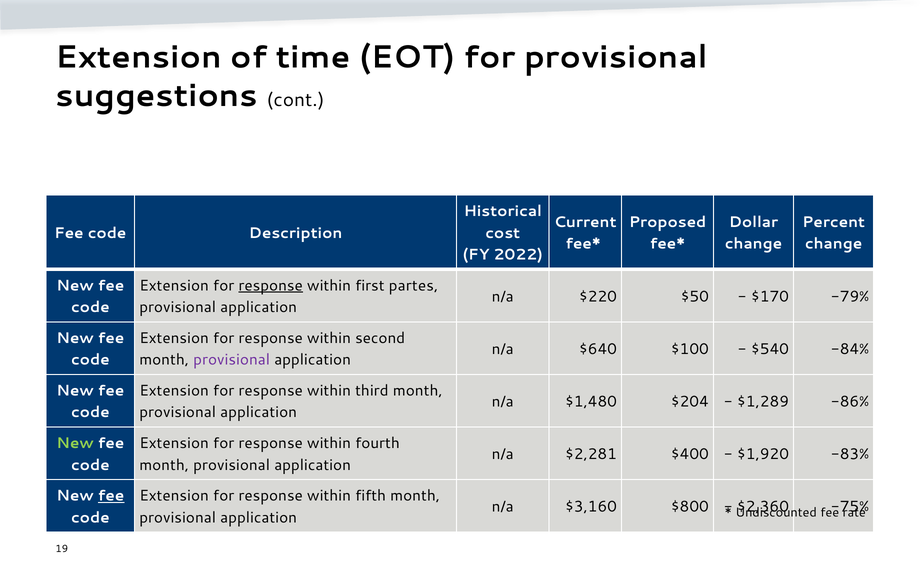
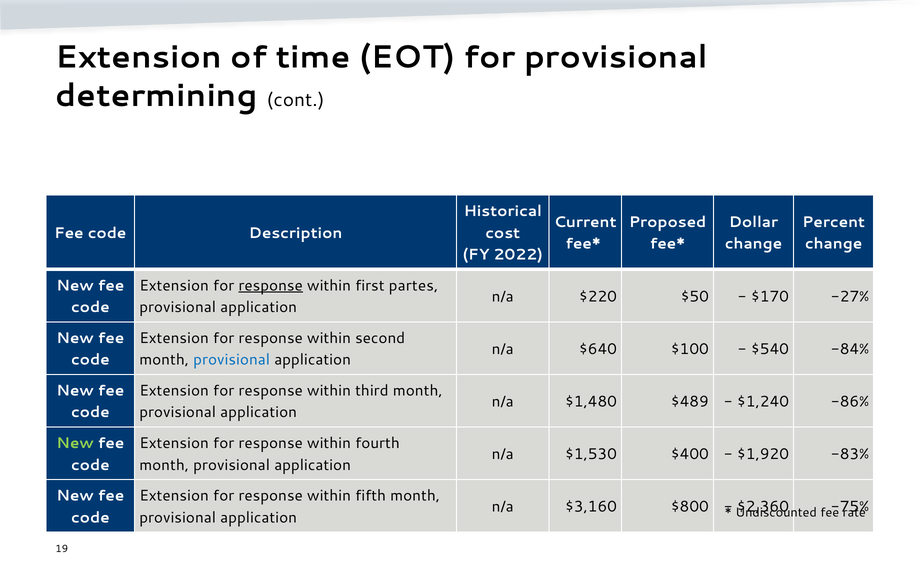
suggestions: suggestions -> determining
-79%: -79% -> -27%
provisional at (232, 360) colour: purple -> blue
$204: $204 -> $489
$1,289: $1,289 -> $1,240
$2,281: $2,281 -> $1,530
fee at (111, 496) underline: present -> none
